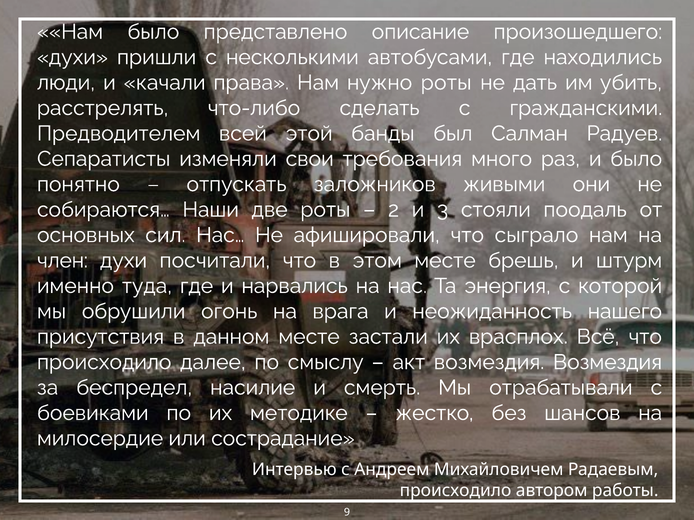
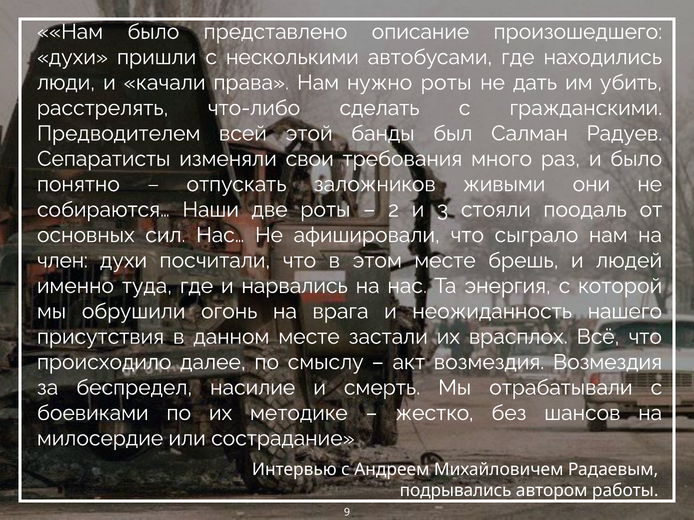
штурм: штурм -> людей
происходило at (455, 491): происходило -> подрывались
